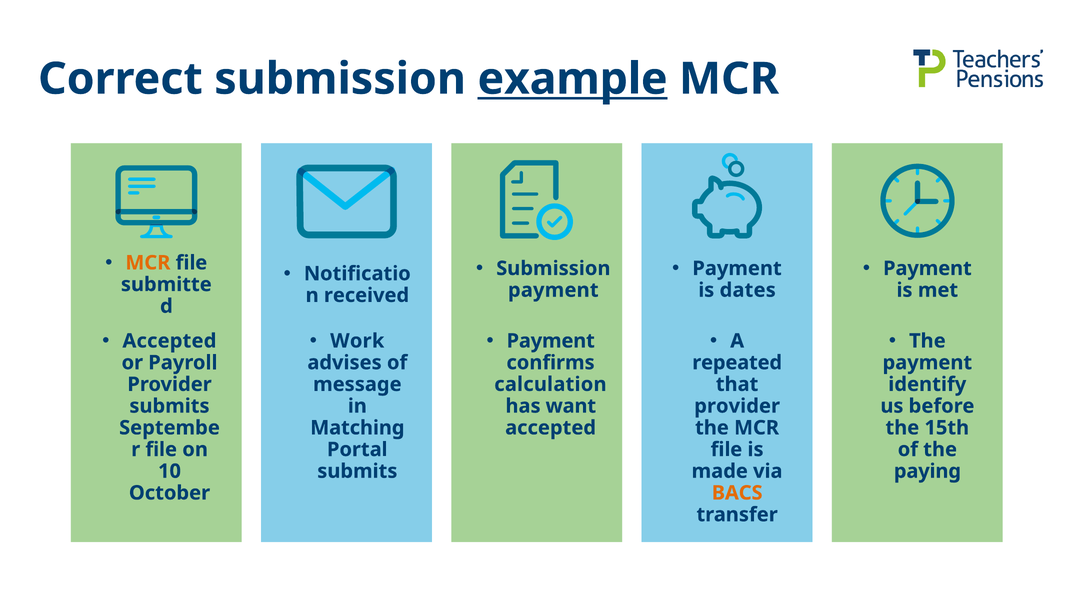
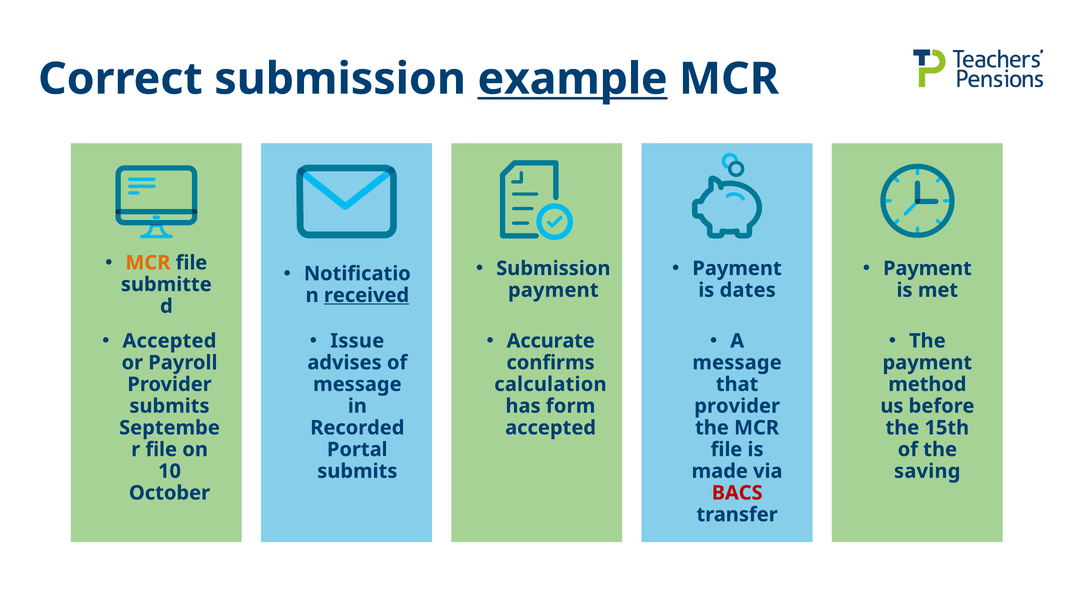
received underline: none -> present
Work: Work -> Issue
Payment at (551, 341): Payment -> Accurate
repeated at (737, 363): repeated -> message
identify: identify -> method
want: want -> form
Matching: Matching -> Recorded
paying: paying -> saving
BACS colour: orange -> red
